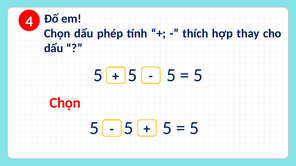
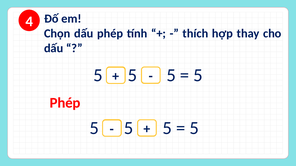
Chọn at (65, 103): Chọn -> Phép
